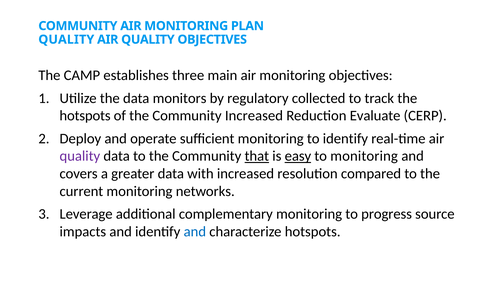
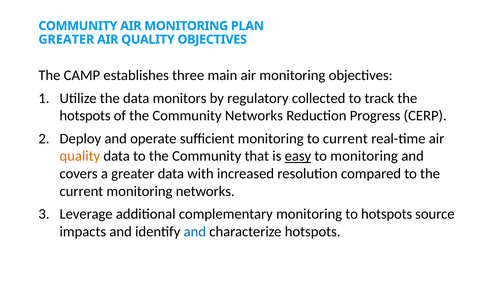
QUALITY at (66, 40): QUALITY -> GREATER
Community Increased: Increased -> Networks
Evaluate: Evaluate -> Progress
to identify: identify -> current
quality at (80, 156) colour: purple -> orange
that underline: present -> none
to progress: progress -> hotspots
